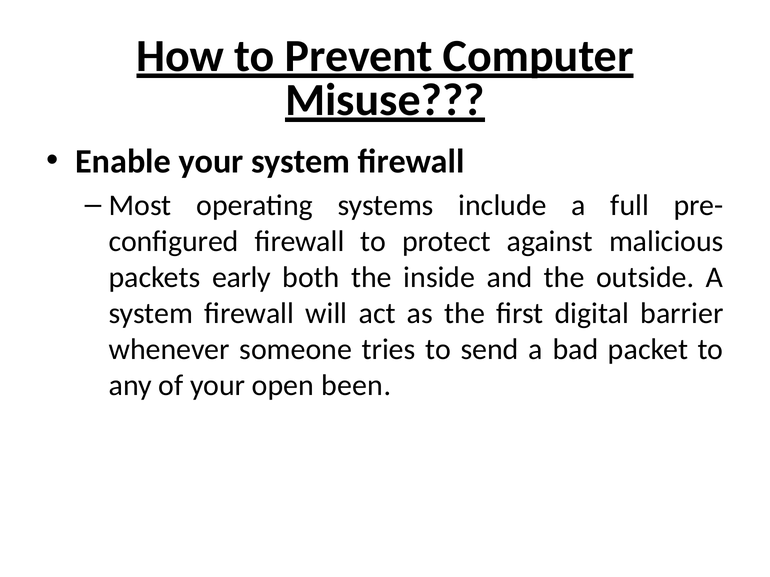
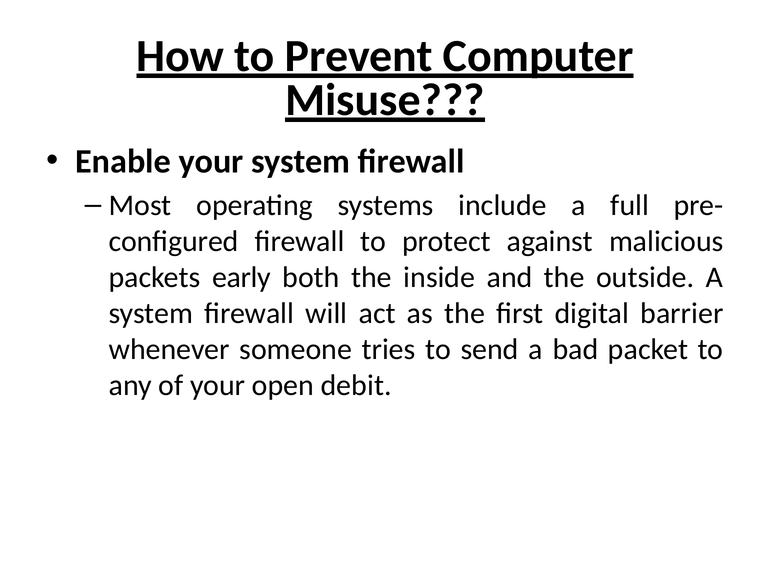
been: been -> debit
